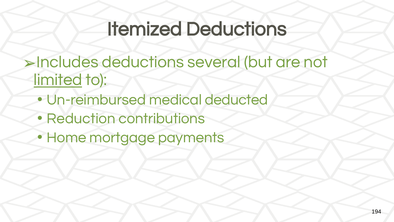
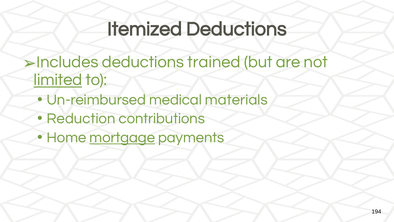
several: several -> trained
deducted: deducted -> materials
mortgage underline: none -> present
